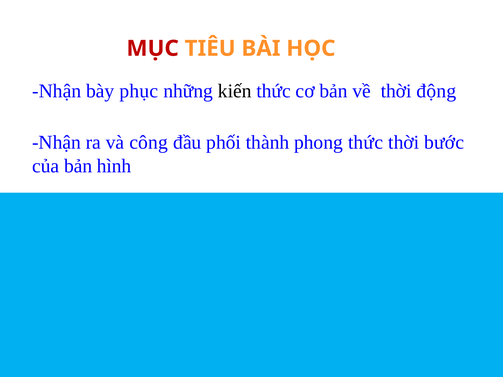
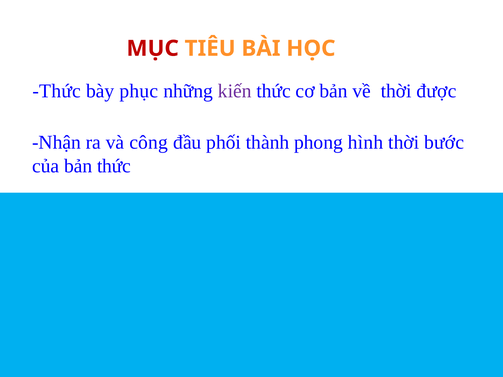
Nhận at (57, 91): Nhận -> Thức
kiến colour: black -> purple
động: động -> được
phong thức: thức -> hình
bản hình: hình -> thức
